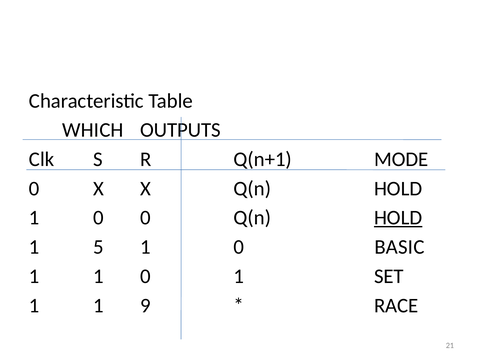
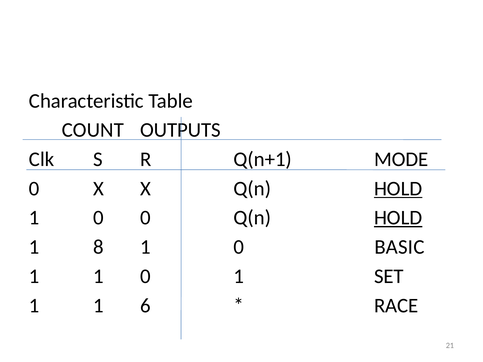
WHICH: WHICH -> COUNT
HOLD at (398, 189) underline: none -> present
5: 5 -> 8
9: 9 -> 6
